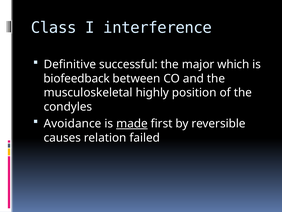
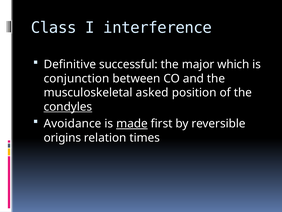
biofeedback: biofeedback -> conjunction
highly: highly -> asked
condyles underline: none -> present
causes: causes -> origins
failed: failed -> times
